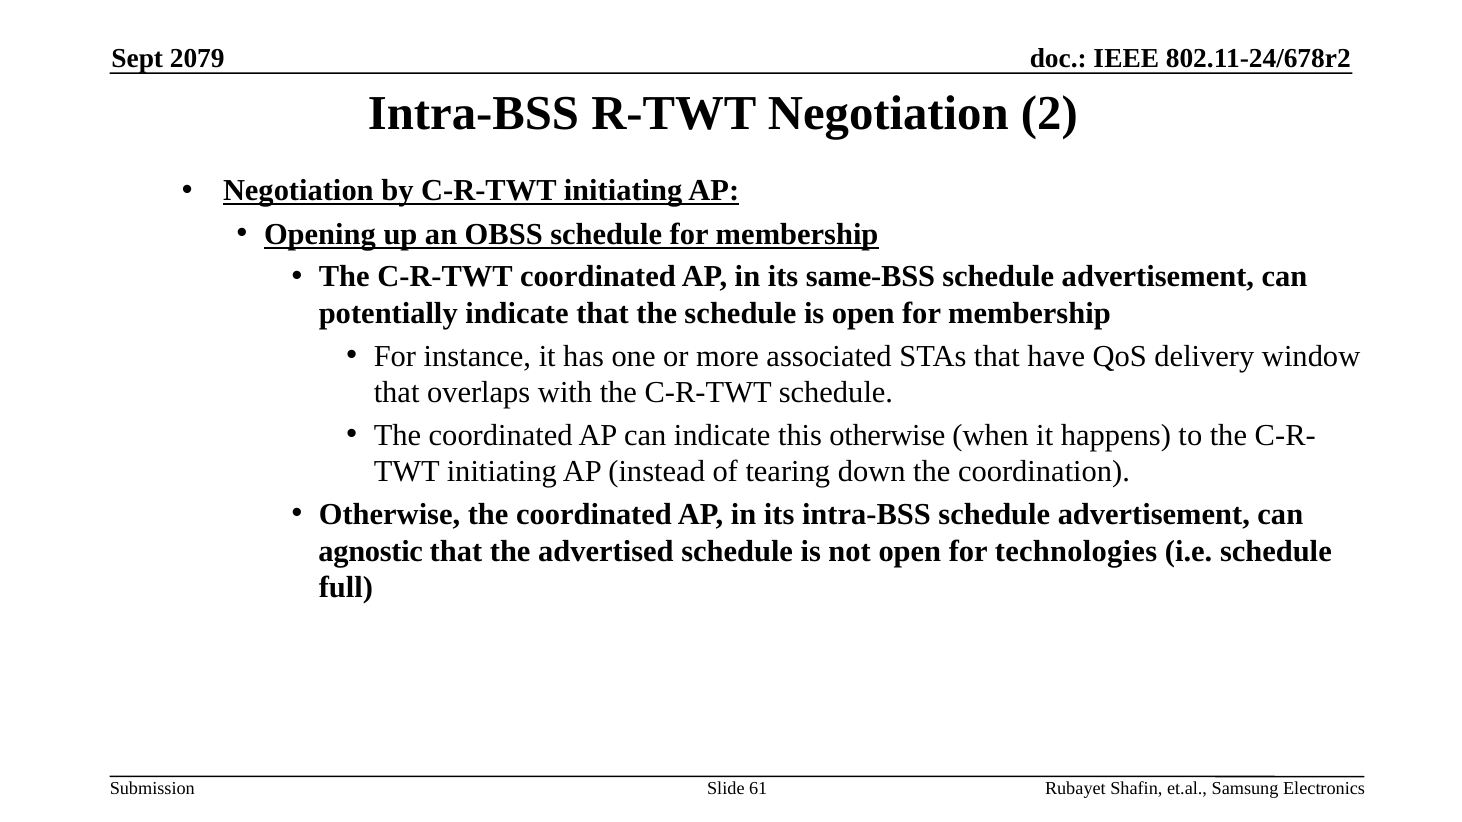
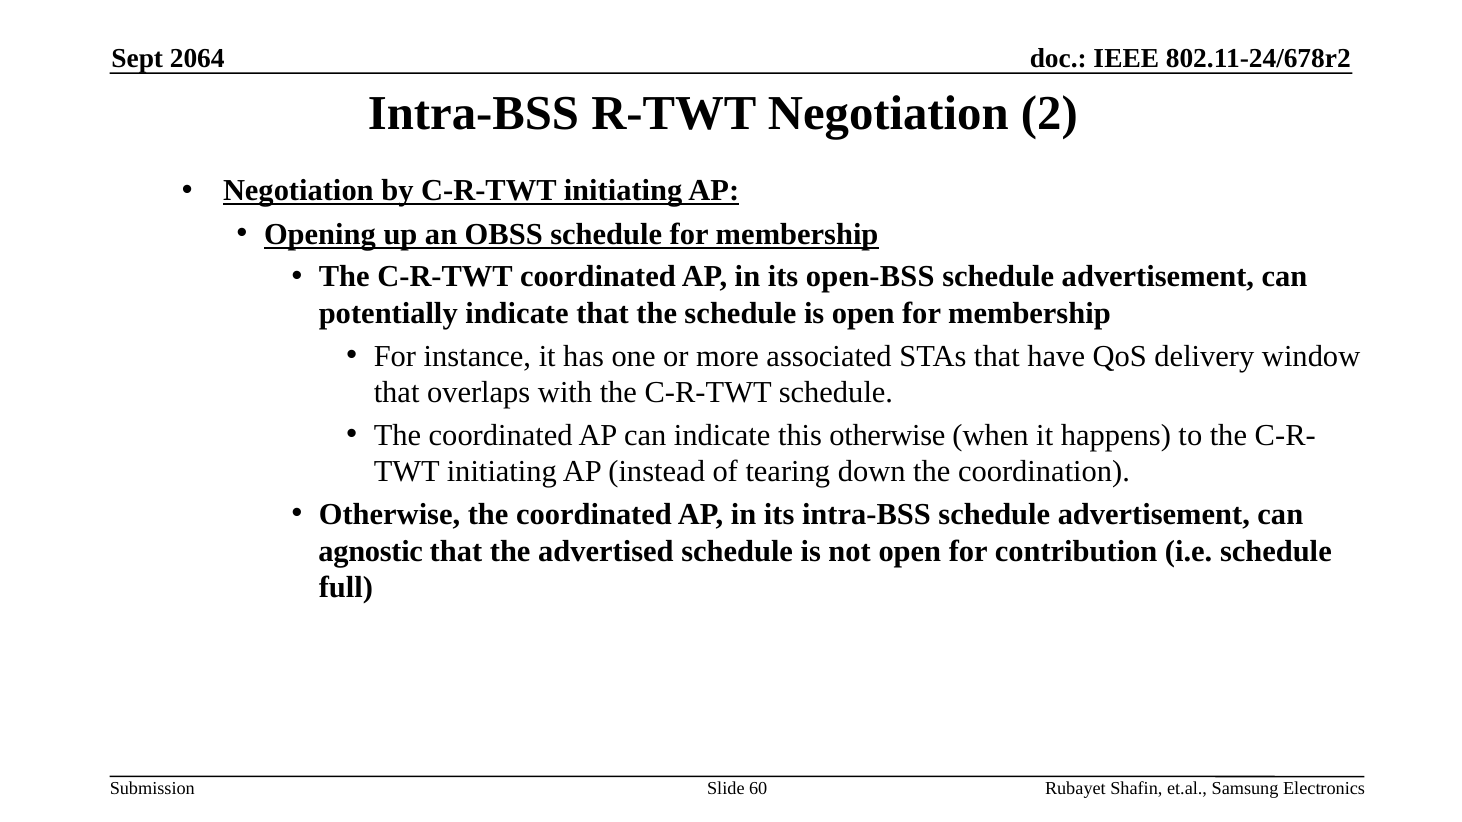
2079: 2079 -> 2064
same-BSS: same-BSS -> open-BSS
technologies: technologies -> contribution
61: 61 -> 60
